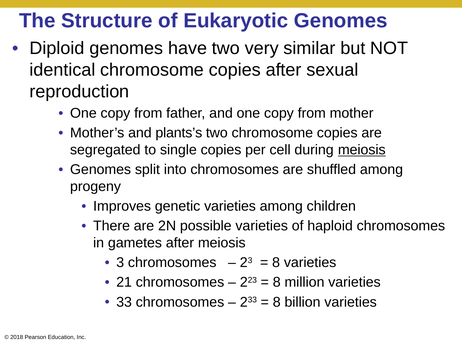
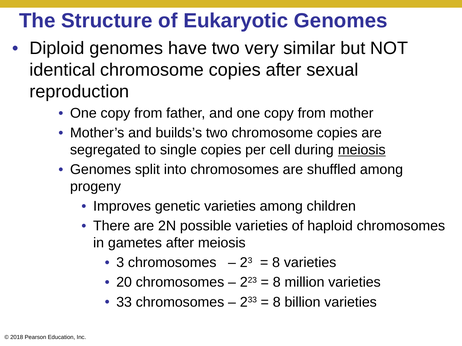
plants’s: plants’s -> builds’s
21: 21 -> 20
